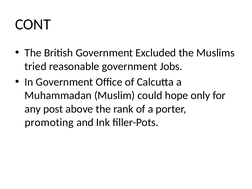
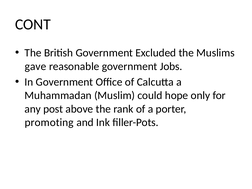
tried: tried -> gave
